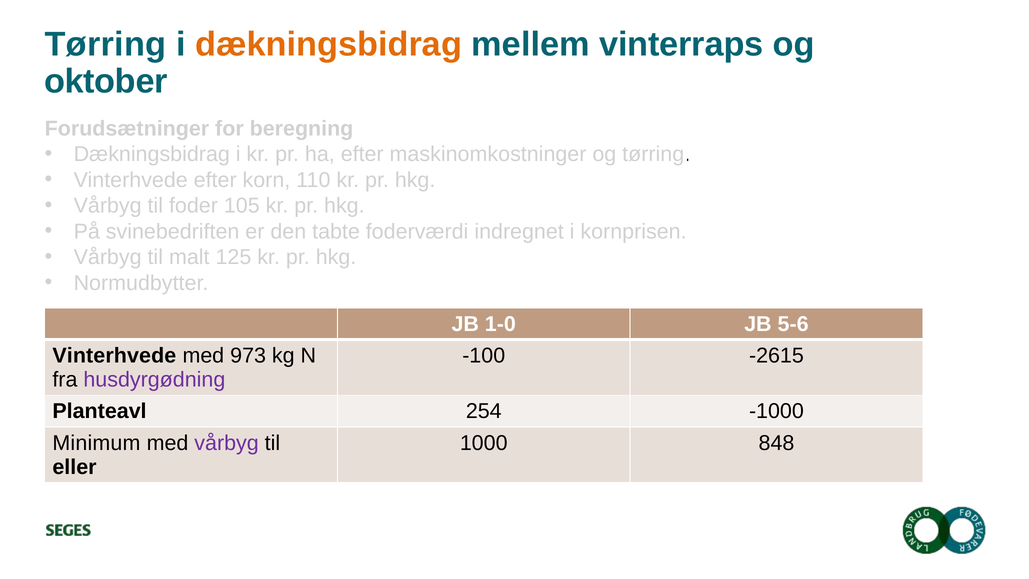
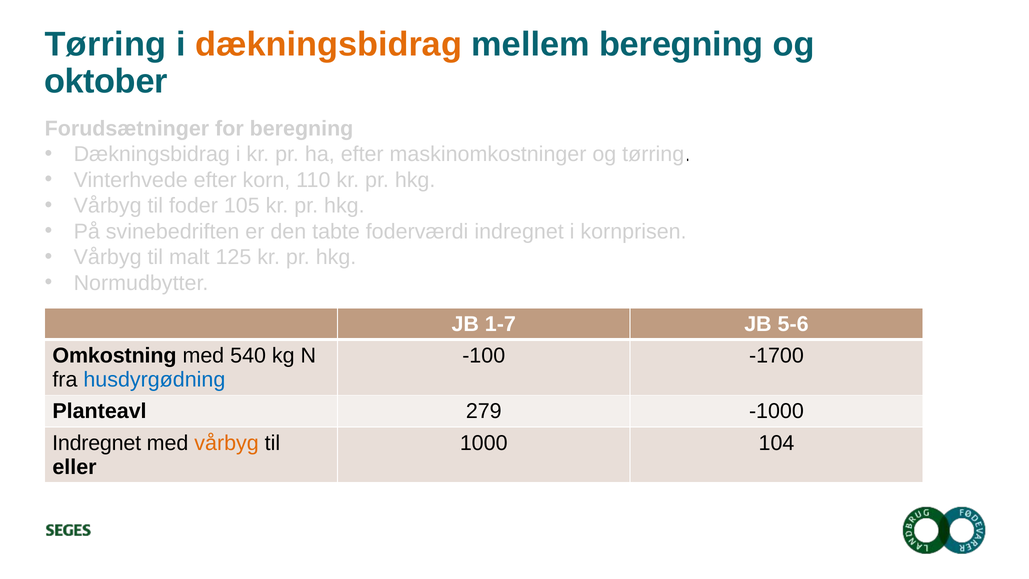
mellem vinterraps: vinterraps -> beregning
1-0: 1-0 -> 1-7
Vinterhvede at (114, 356): Vinterhvede -> Omkostning
973: 973 -> 540
-2615: -2615 -> -1700
husdyrgødning colour: purple -> blue
254: 254 -> 279
Minimum at (96, 443): Minimum -> Indregnet
vårbyg at (227, 443) colour: purple -> orange
848: 848 -> 104
